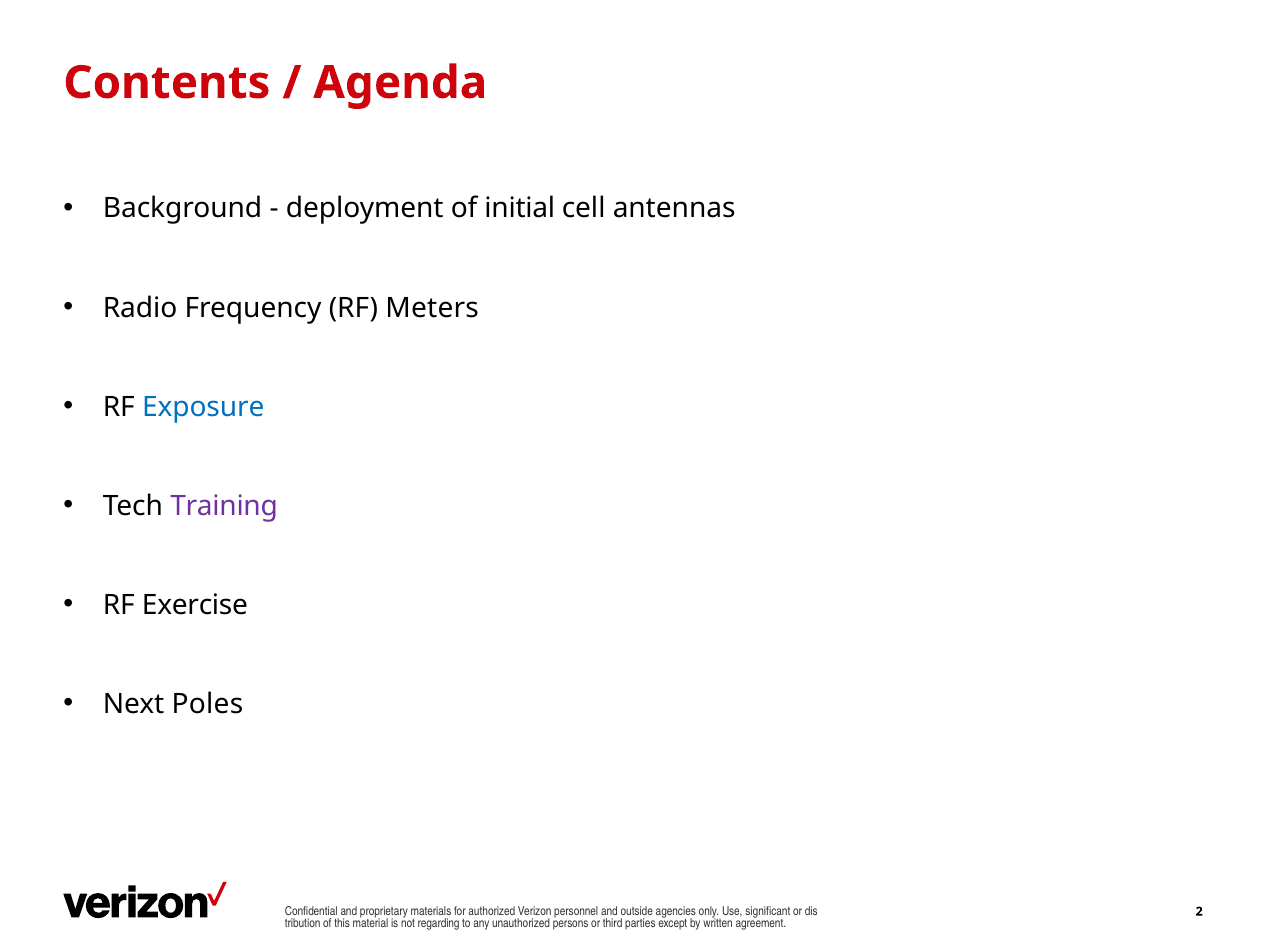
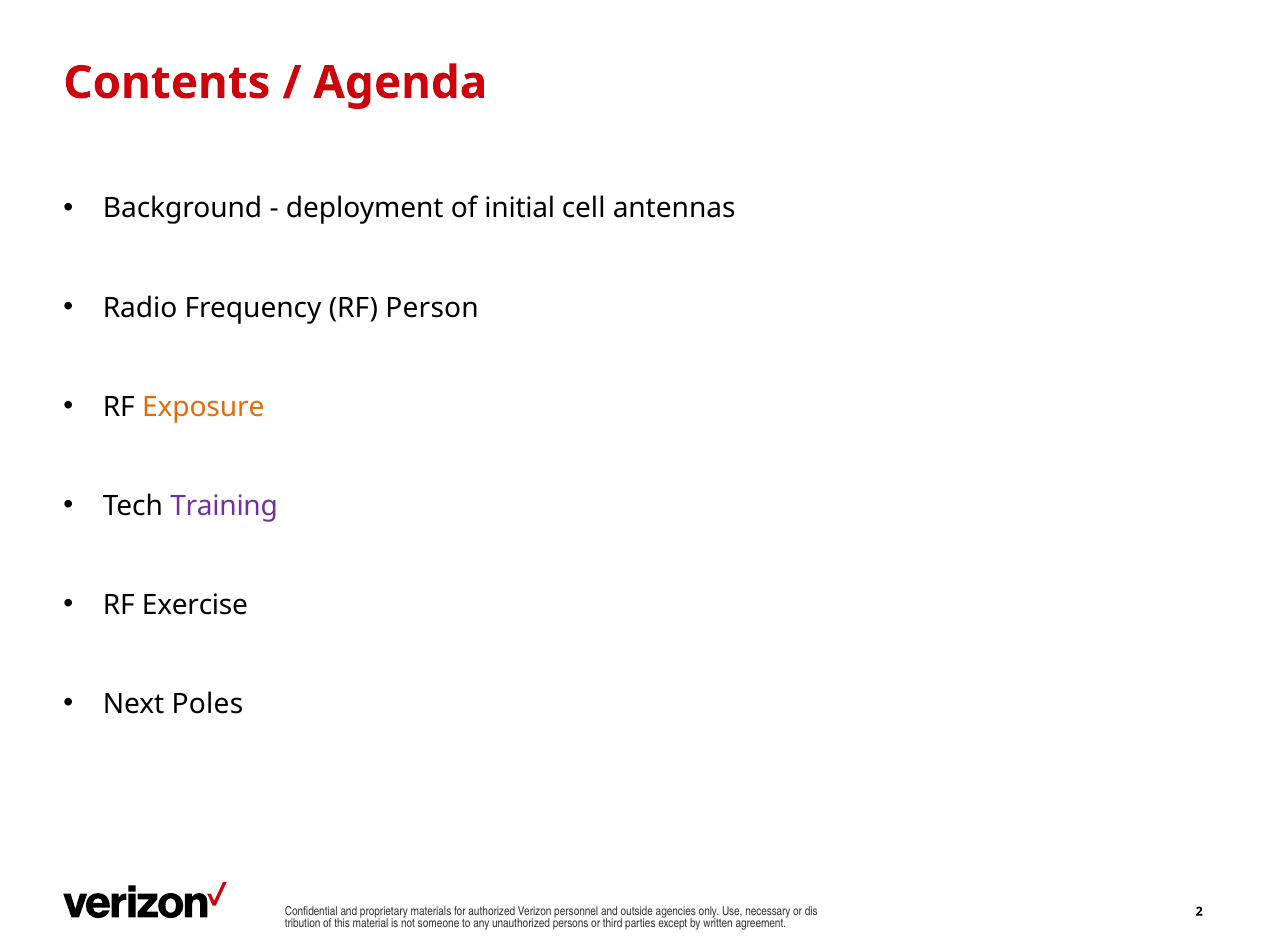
Meters: Meters -> Person
Exposure colour: blue -> orange
significant: significant -> necessary
regarding: regarding -> someone
